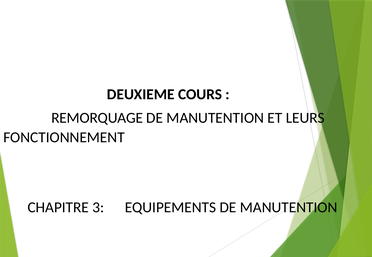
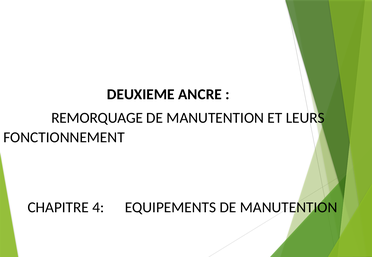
COURS: COURS -> ANCRE
3: 3 -> 4
